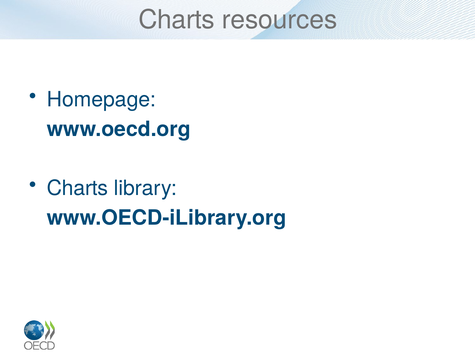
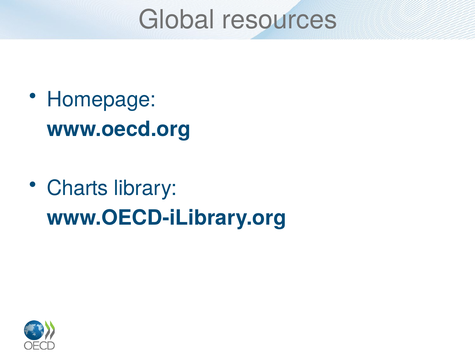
Charts at (177, 20): Charts -> Global
